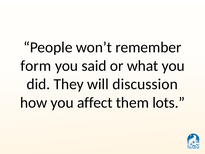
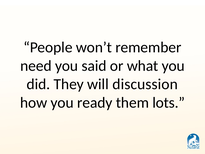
form: form -> need
affect: affect -> ready
